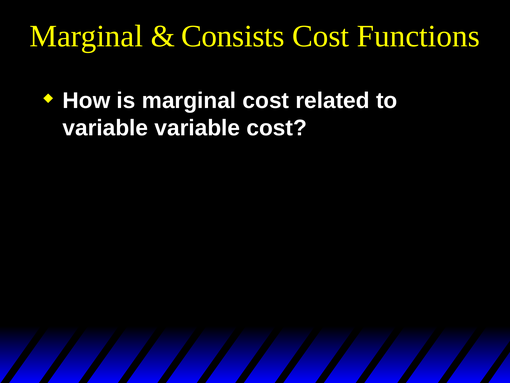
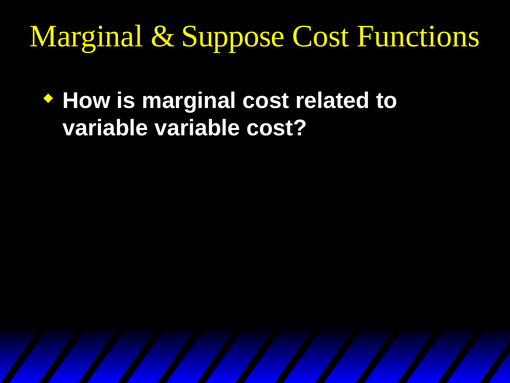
Consists: Consists -> Suppose
